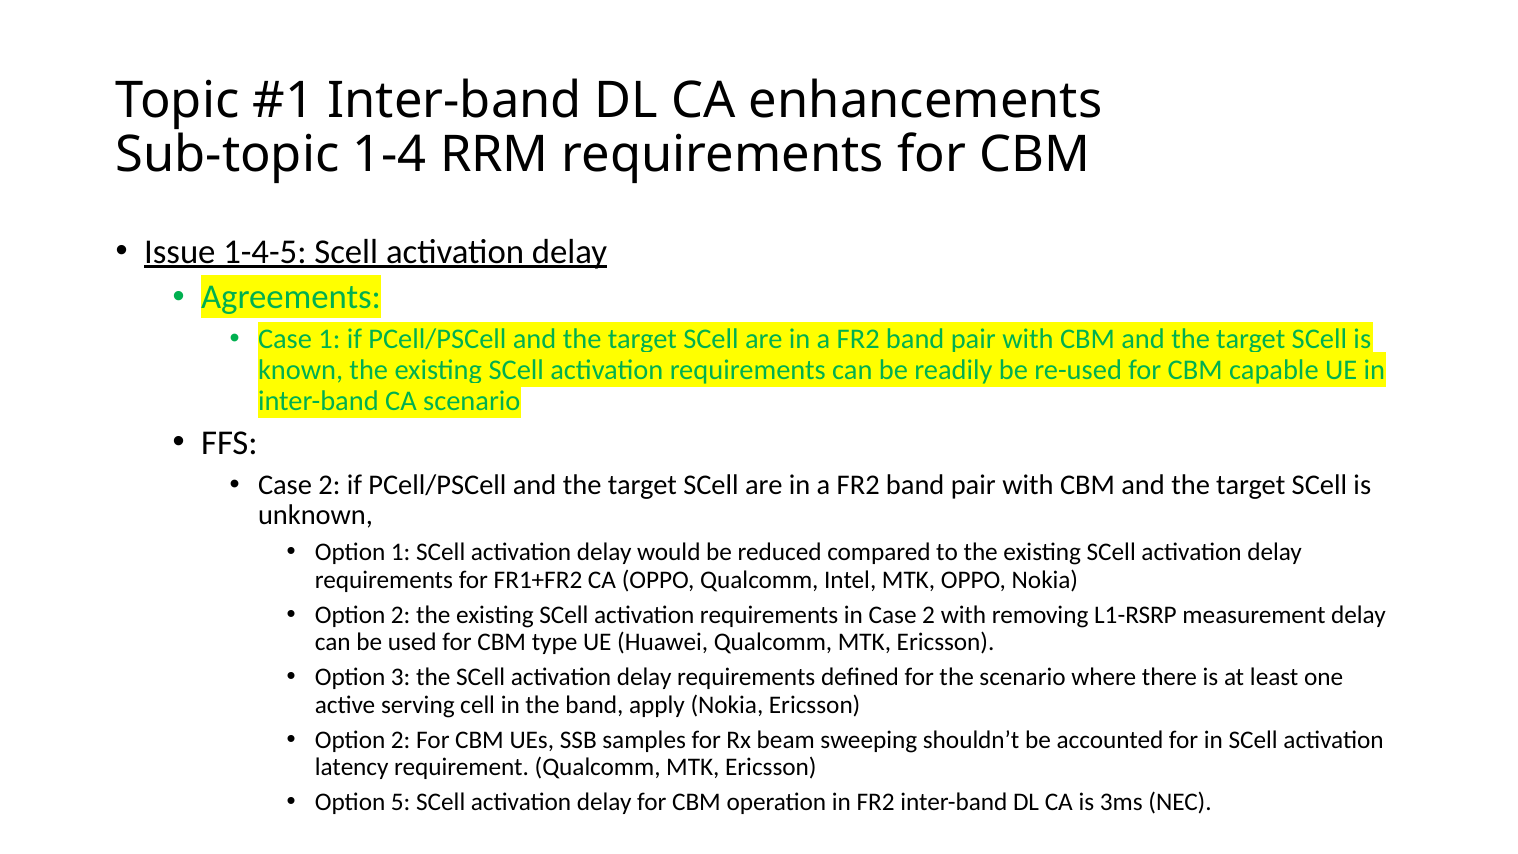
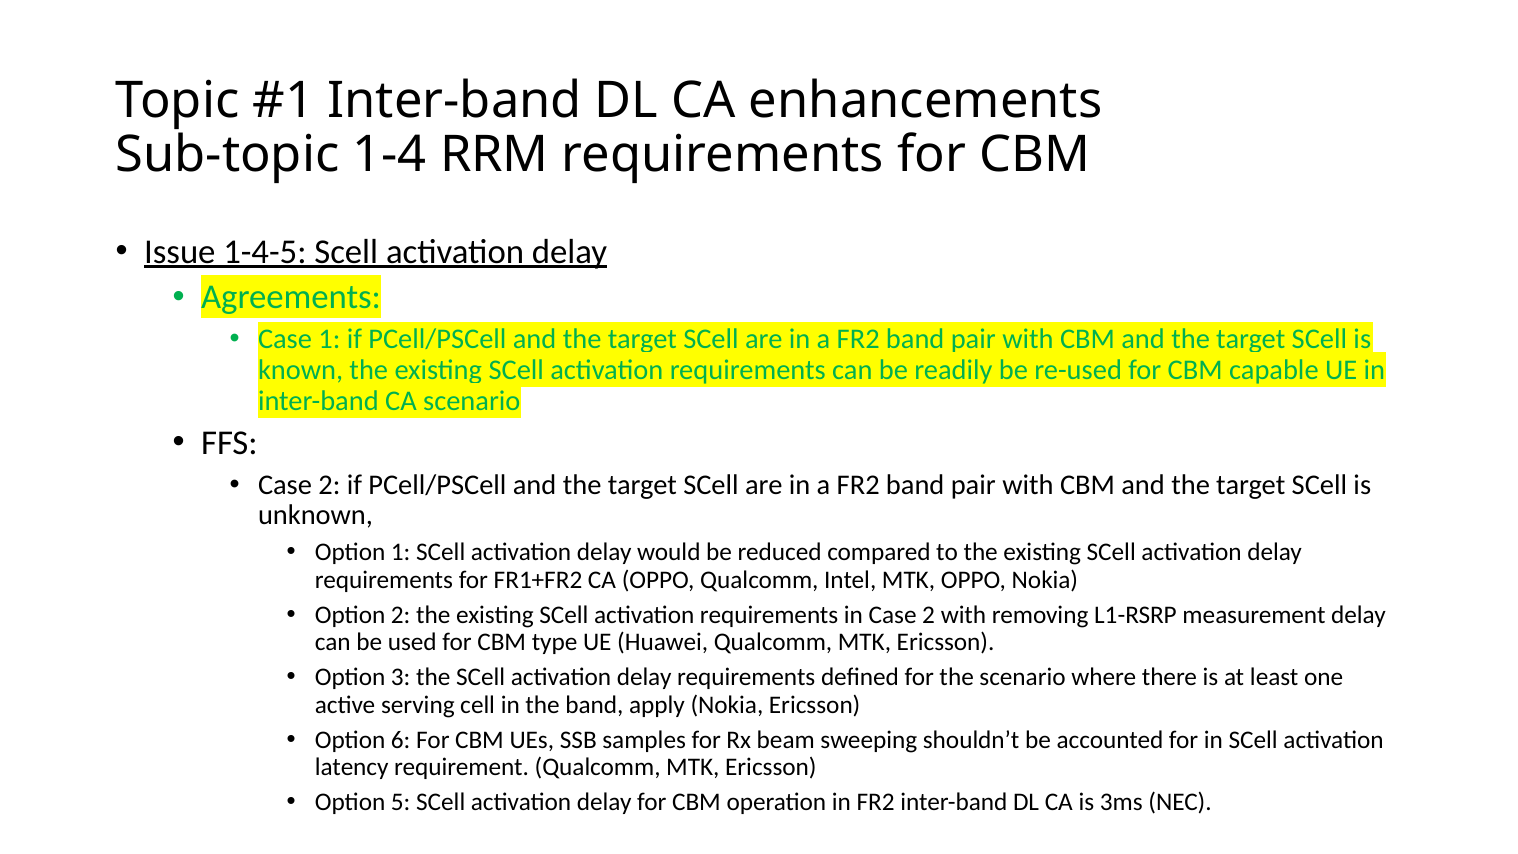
2 at (401, 740): 2 -> 6
